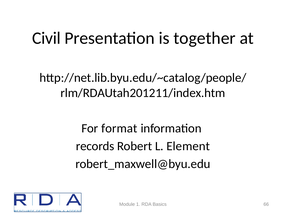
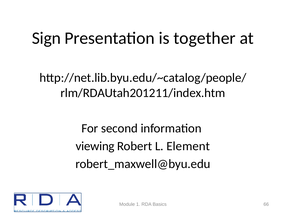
Civil: Civil -> Sign
format: format -> second
records: records -> viewing
